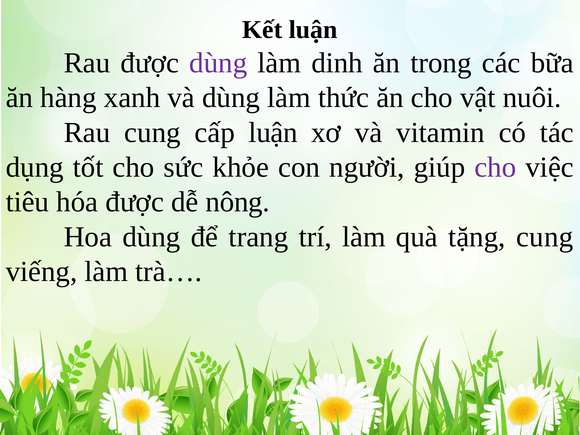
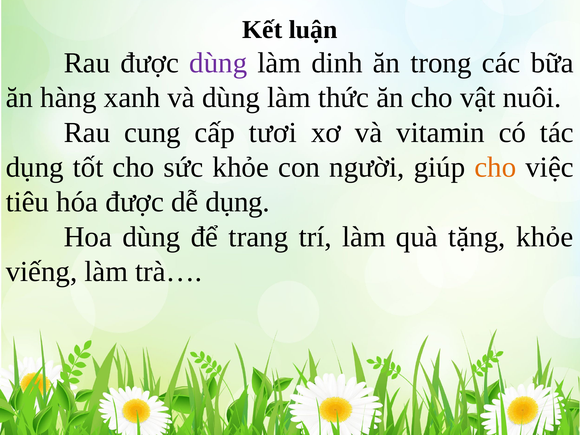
cấp luận: luận -> tươi
cho at (495, 167) colour: purple -> orange
dễ nông: nông -> dụng
tặng cung: cung -> khỏe
